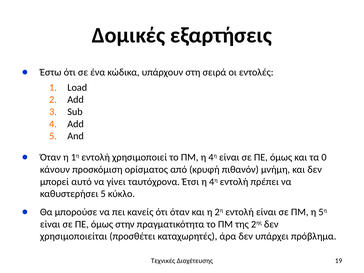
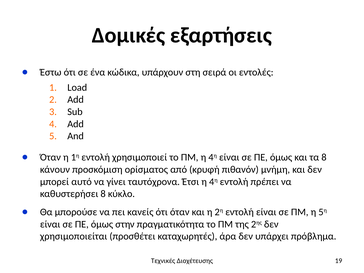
τα 0: 0 -> 8
καθυστερήσει 5: 5 -> 8
